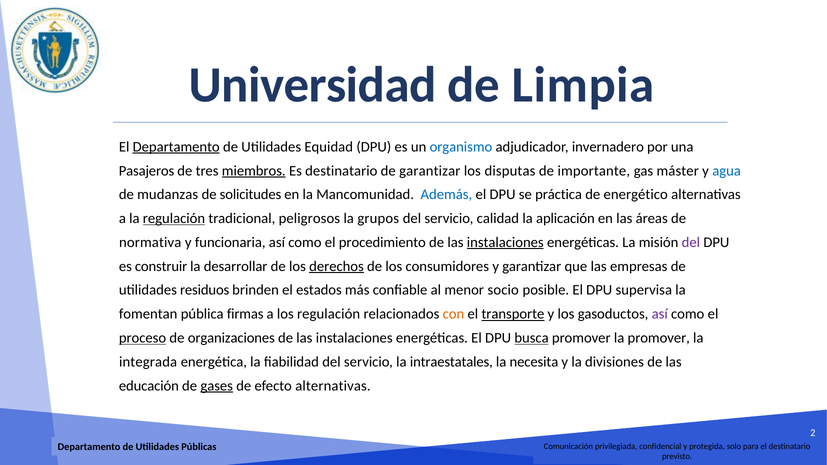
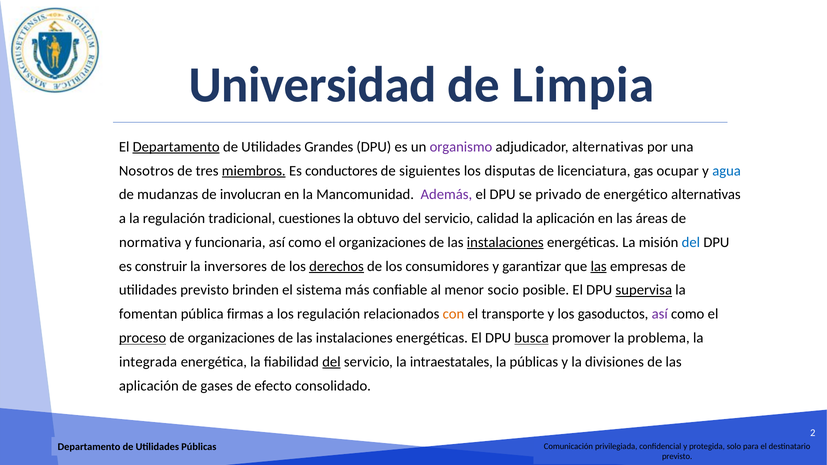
Equidad: Equidad -> Grandes
organismo colour: blue -> purple
adjudicador invernadero: invernadero -> alternativas
Pasajeros: Pasajeros -> Nosotros
Es destinatario: destinatario -> conductores
de garantizar: garantizar -> siguientes
importante: importante -> licenciatura
máster: máster -> ocupar
solicitudes: solicitudes -> involucran
Además colour: blue -> purple
práctica: práctica -> privado
regulación at (174, 219) underline: present -> none
peligrosos: peligrosos -> cuestiones
grupos: grupos -> obtuvo
el procedimiento: procedimiento -> organizaciones
del at (691, 242) colour: purple -> blue
desarrollar: desarrollar -> inversores
las at (599, 266) underline: none -> present
utilidades residuos: residuos -> previsto
estados: estados -> sistema
supervisa underline: none -> present
transporte underline: present -> none
la promover: promover -> problema
del at (331, 362) underline: none -> present
la necesita: necesita -> públicas
educación at (149, 386): educación -> aplicación
gases underline: present -> none
efecto alternativas: alternativas -> consolidado
